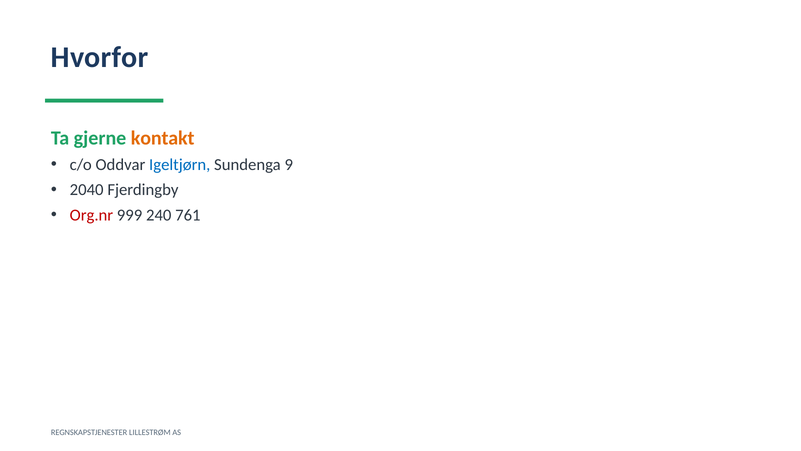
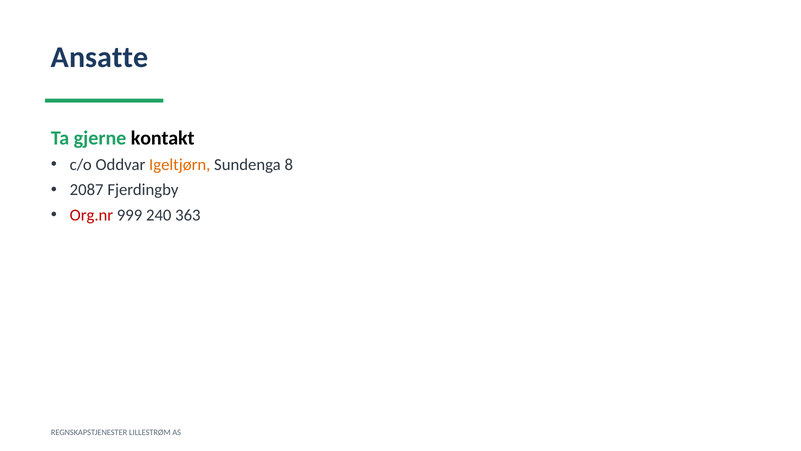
Hvorfor: Hvorfor -> Ansatte
kontakt colour: orange -> black
Igeltjørn colour: blue -> orange
9: 9 -> 8
2040: 2040 -> 2087
761: 761 -> 363
